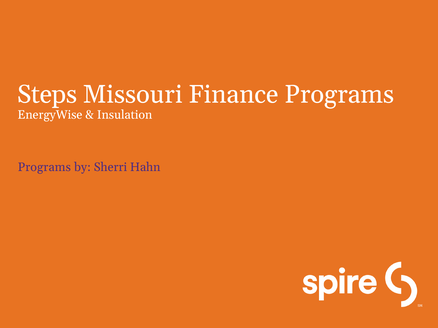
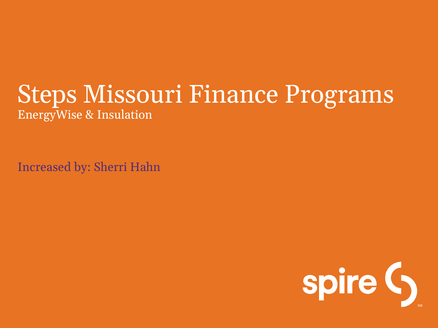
Programs at (44, 168): Programs -> Increased
